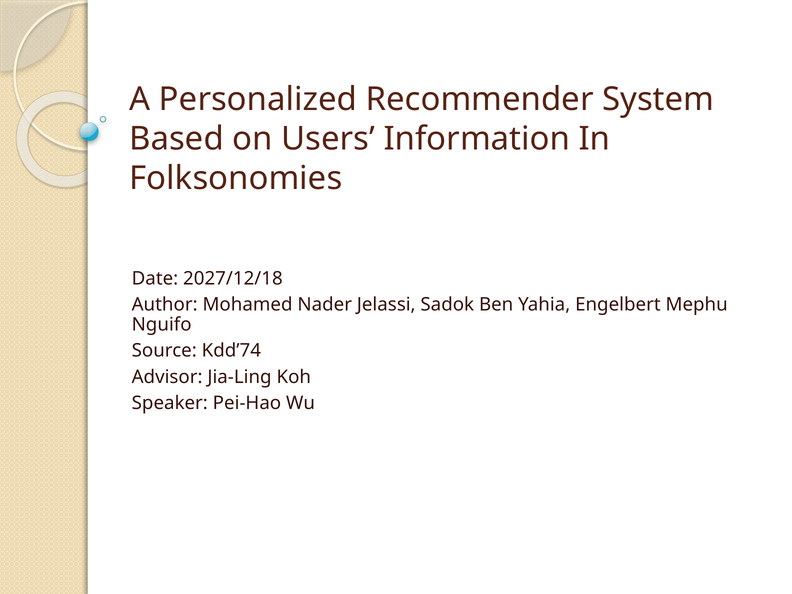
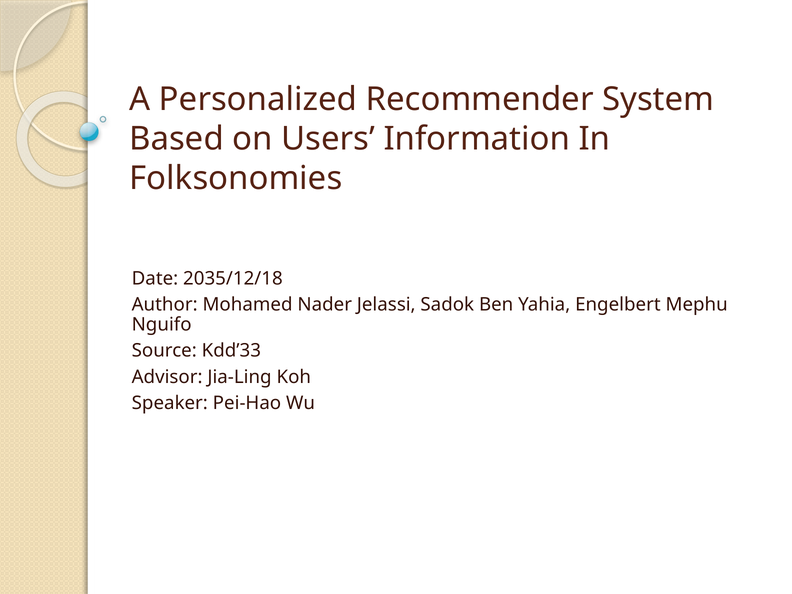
2027/12/18: 2027/12/18 -> 2035/12/18
Kdd’74: Kdd’74 -> Kdd’33
